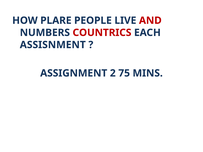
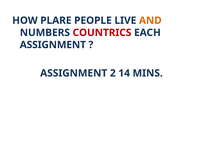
AND colour: red -> orange
ASSISNMENT at (53, 45): ASSISNMENT -> ASSIGNMENT
75: 75 -> 14
